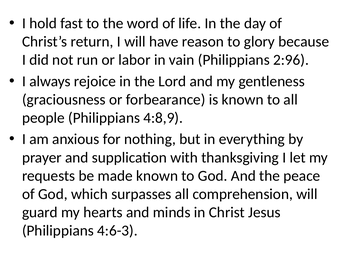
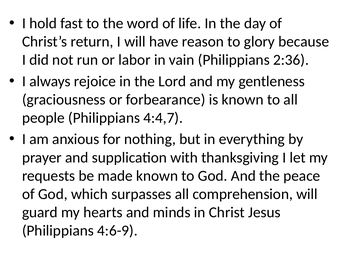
2:96: 2:96 -> 2:36
4:8,9: 4:8,9 -> 4:4,7
4:6-3: 4:6-3 -> 4:6-9
